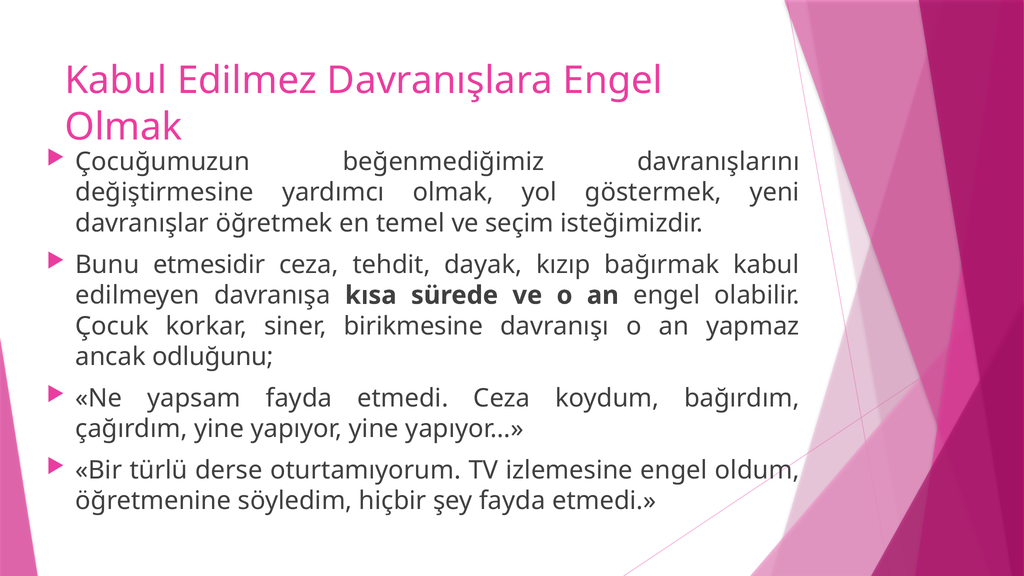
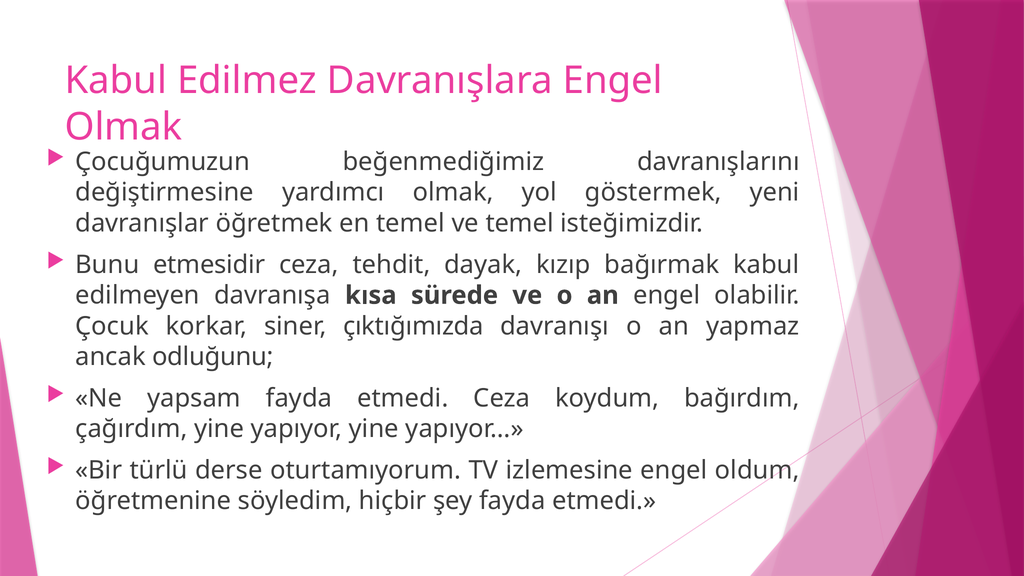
ve seçim: seçim -> temel
birikmesine: birikmesine -> çıktığımızda
